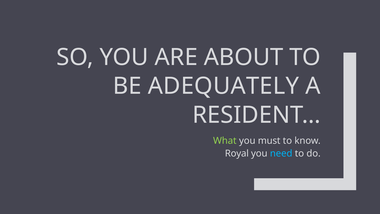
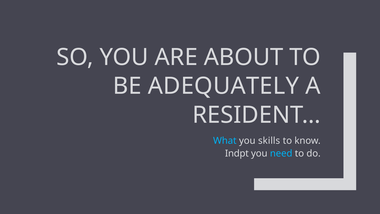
What colour: light green -> light blue
must: must -> skills
Royal: Royal -> Indpt
